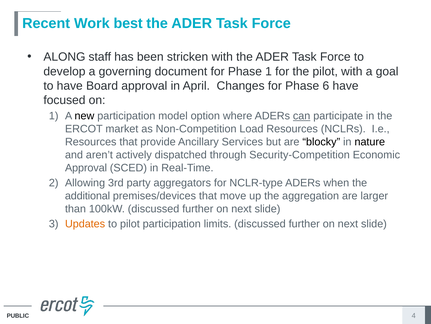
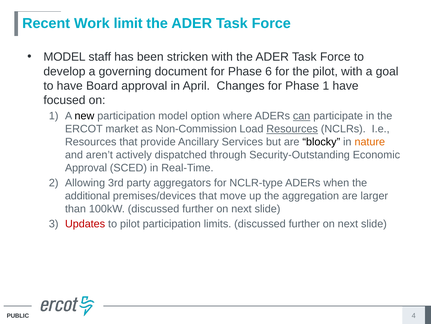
best: best -> limit
ALONG at (64, 57): ALONG -> MODEL
Phase 1: 1 -> 6
Phase 6: 6 -> 1
Non-Competition: Non-Competition -> Non-Commission
Resources at (292, 129) underline: none -> present
nature colour: black -> orange
Security-Competition: Security-Competition -> Security-Outstanding
Updates colour: orange -> red
